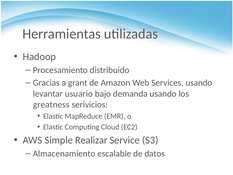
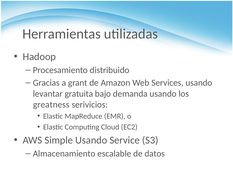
usuario: usuario -> gratuita
Simple Realizar: Realizar -> Usando
